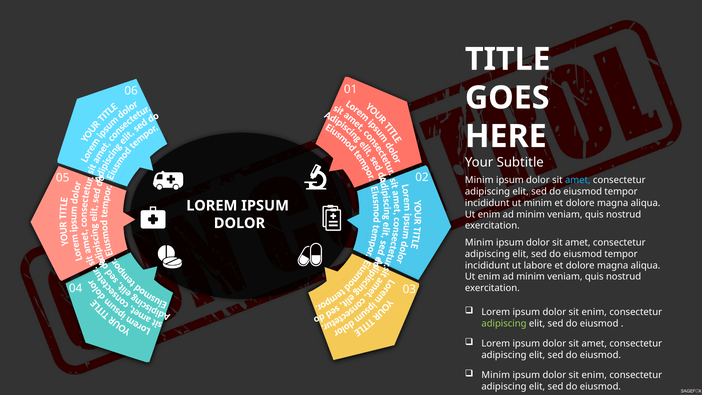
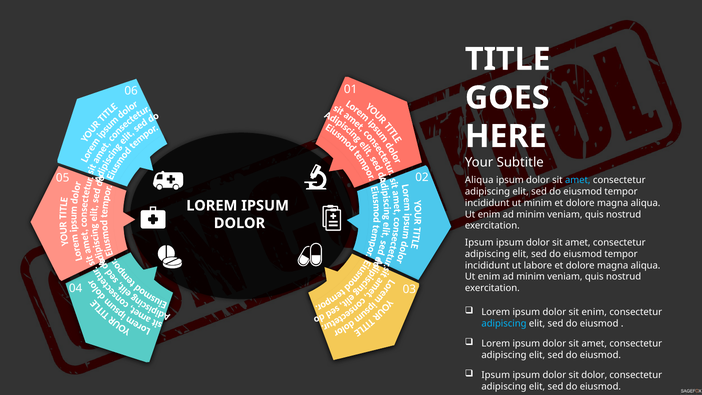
Minim at (479, 180): Minim -> Aliqua
Minim at (479, 242): Minim -> Ipsum
adipiscing at (504, 323) colour: light green -> light blue
Minim at (496, 375): Minim -> Ipsum
enim at (594, 375): enim -> dolor
